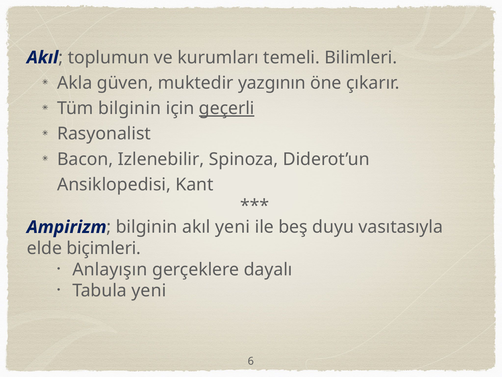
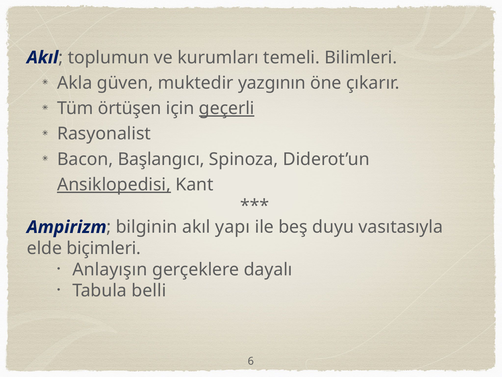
Tüm bilginin: bilginin -> örtüşen
Izlenebilir: Izlenebilir -> Başlangıcı
Ansiklopedisi underline: none -> present
akıl yeni: yeni -> yapı
Tabula yeni: yeni -> belli
